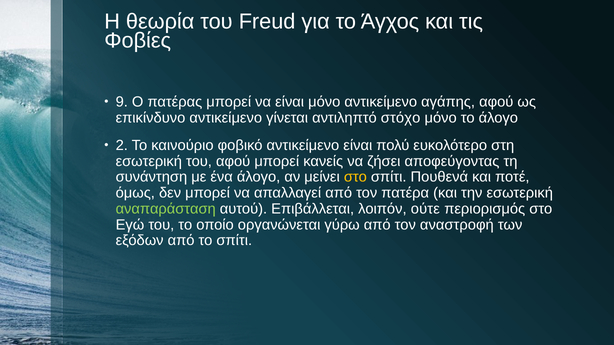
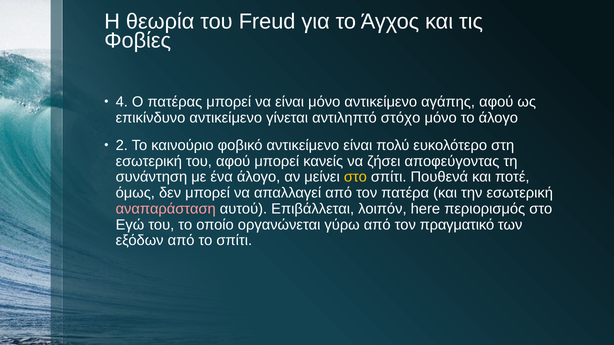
9: 9 -> 4
αναπαράσταση colour: light green -> pink
ούτε: ούτε -> here
αναστροφή: αναστροφή -> πραγματικό
